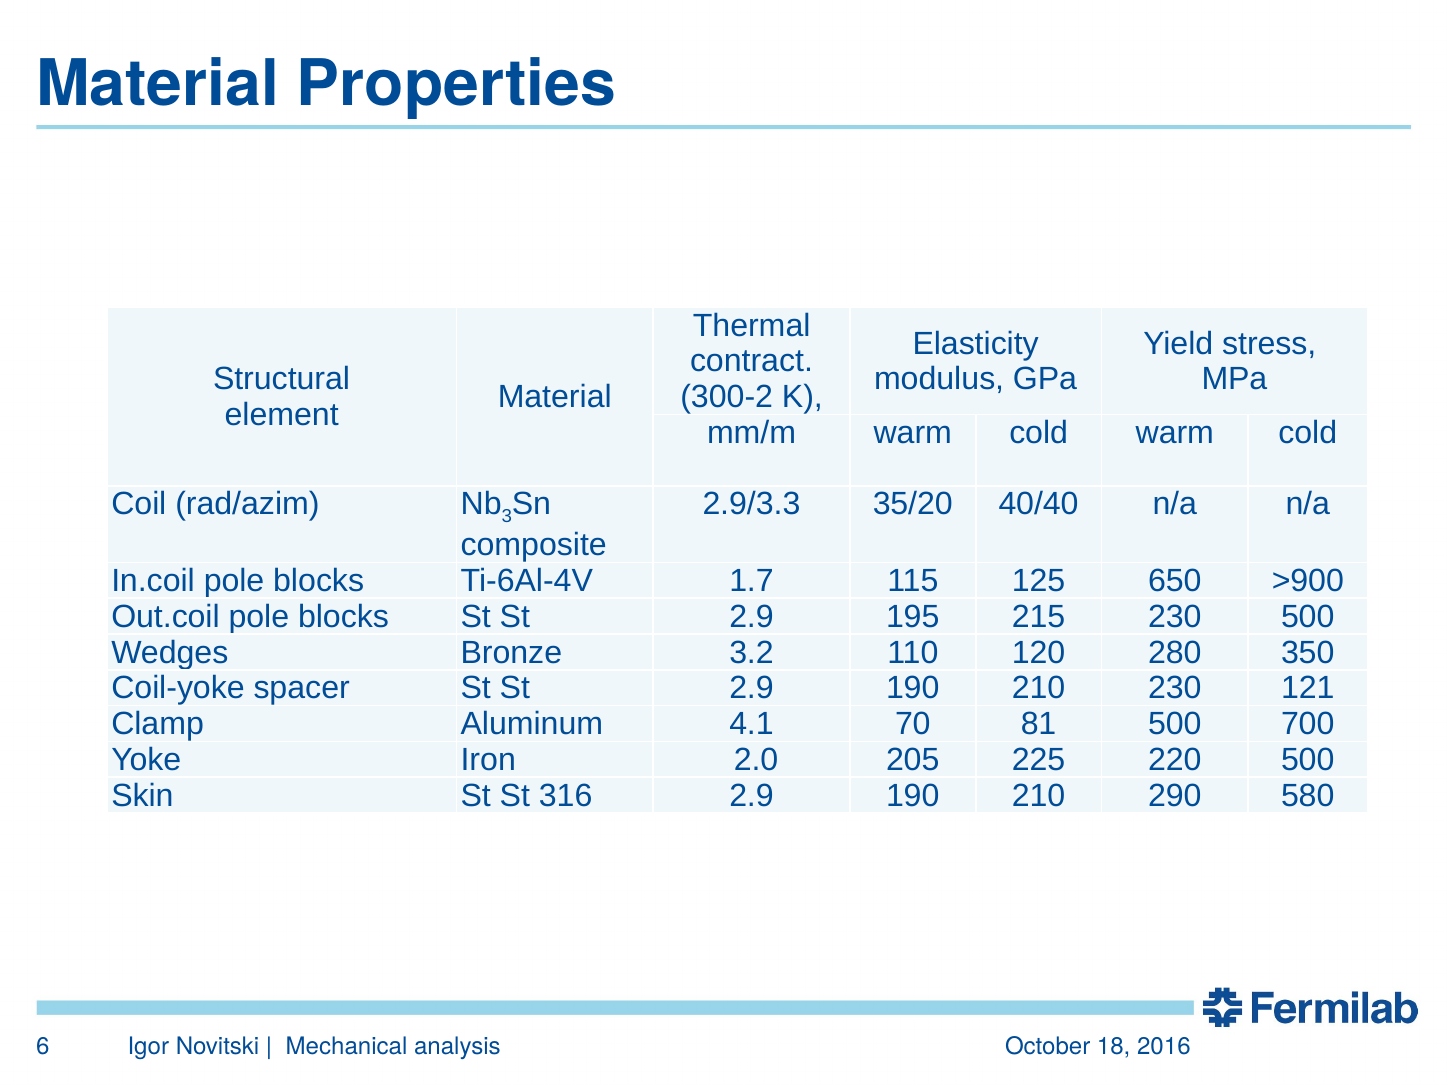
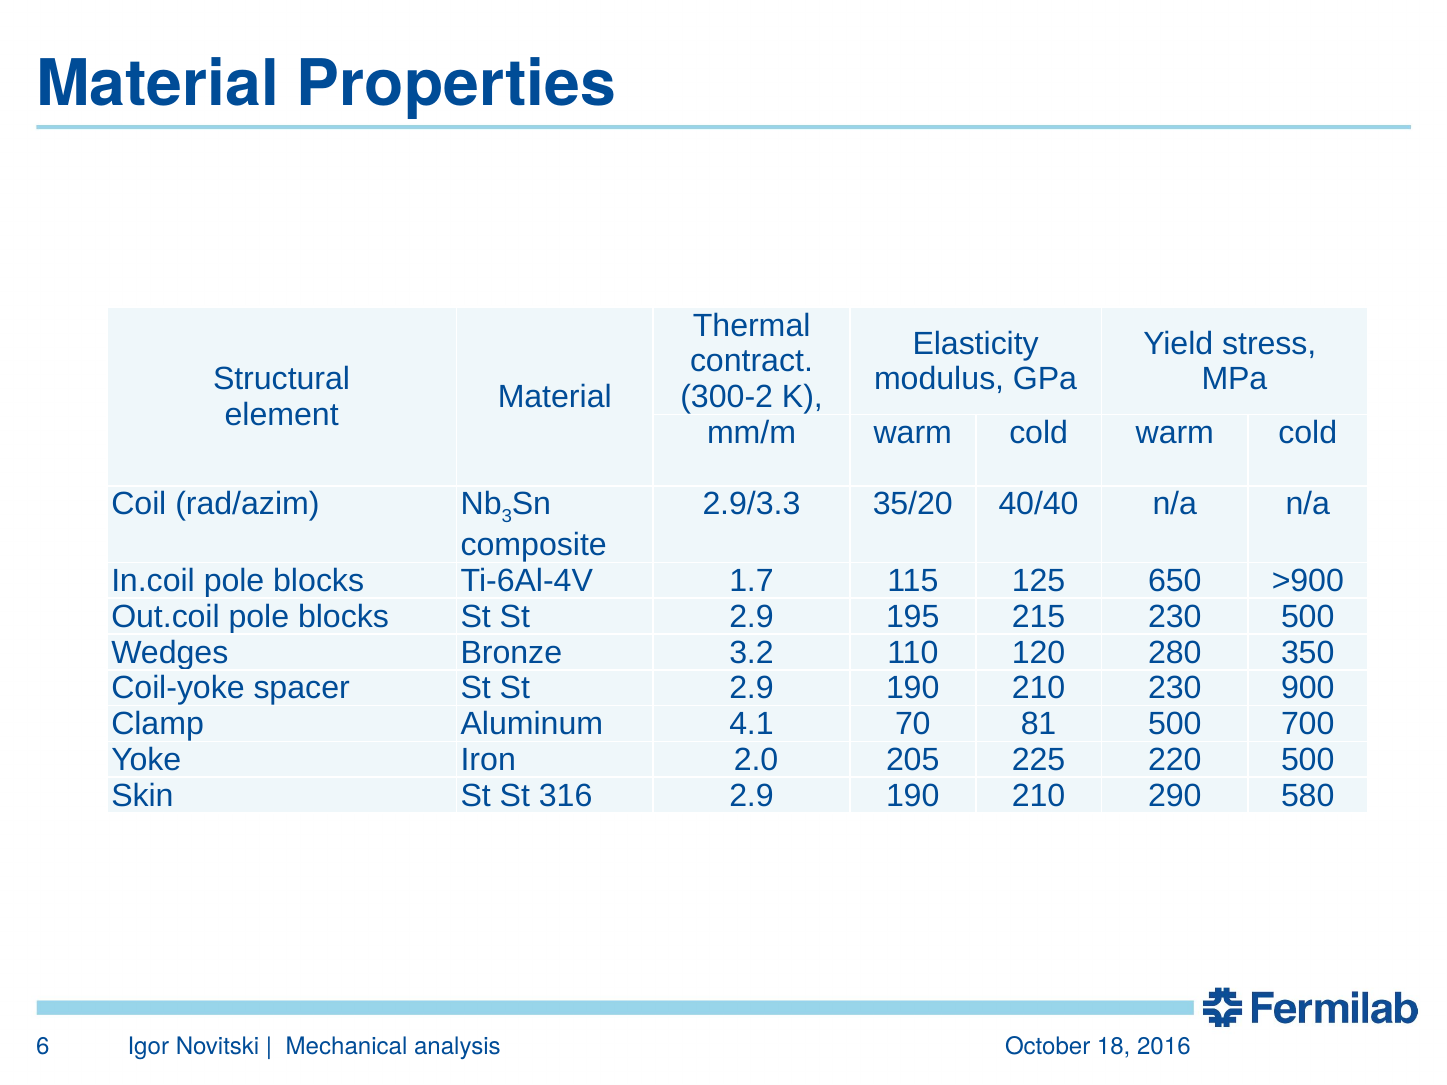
121: 121 -> 900
